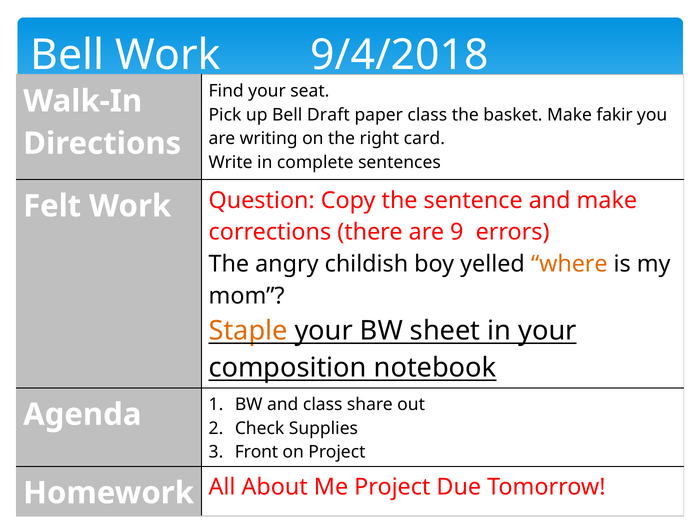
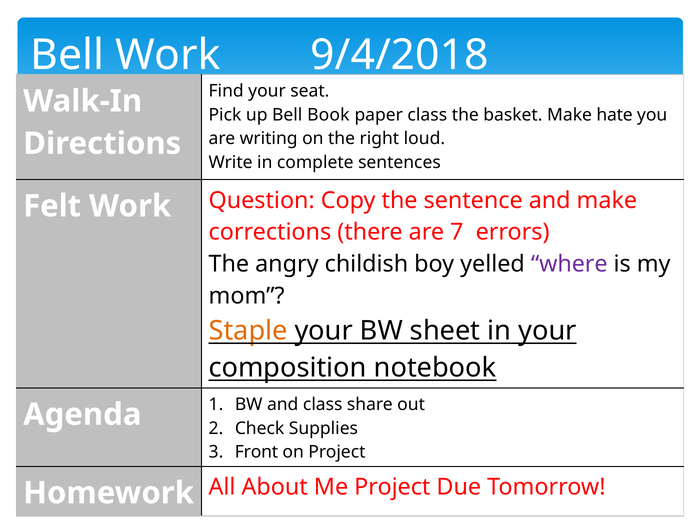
Draft: Draft -> Book
fakir: fakir -> hate
card: card -> loud
9: 9 -> 7
where colour: orange -> purple
